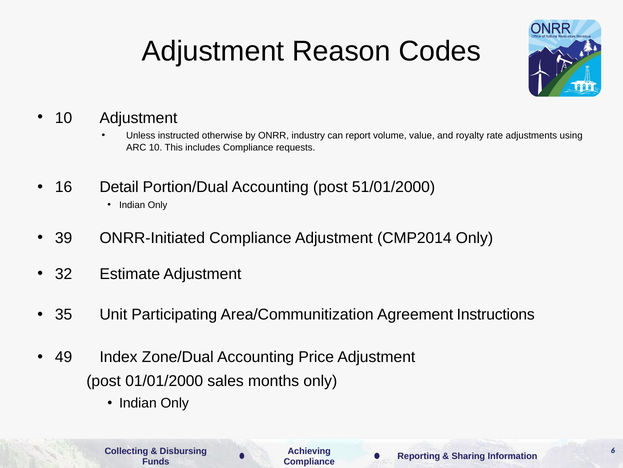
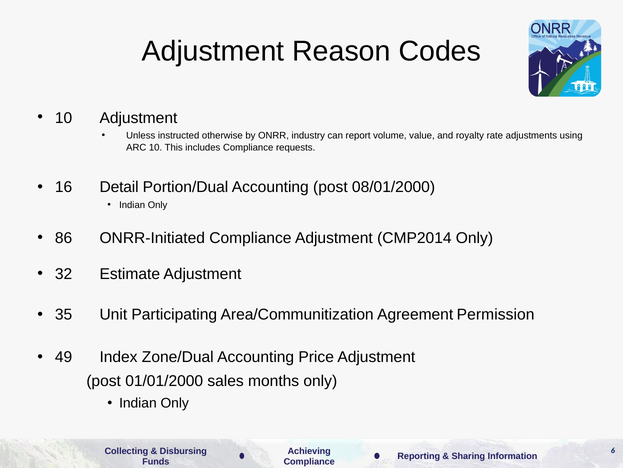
51/01/2000: 51/01/2000 -> 08/01/2000
39: 39 -> 86
Instructions: Instructions -> Permission
